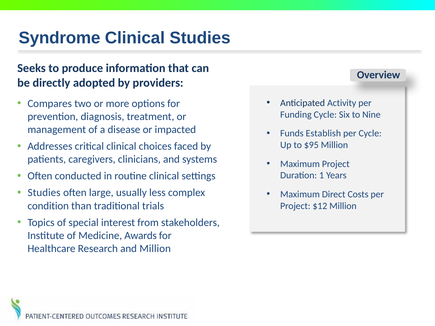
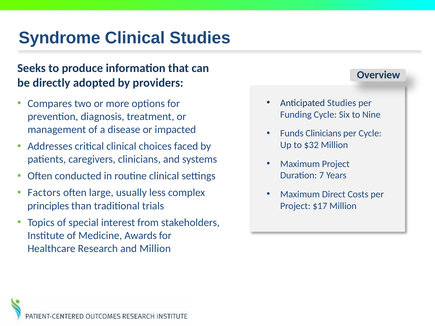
Anticipated Activity: Activity -> Studies
Funds Establish: Establish -> Clinicians
$95: $95 -> $32
1: 1 -> 7
Studies at (44, 193): Studies -> Factors
condition: condition -> principles
$12: $12 -> $17
